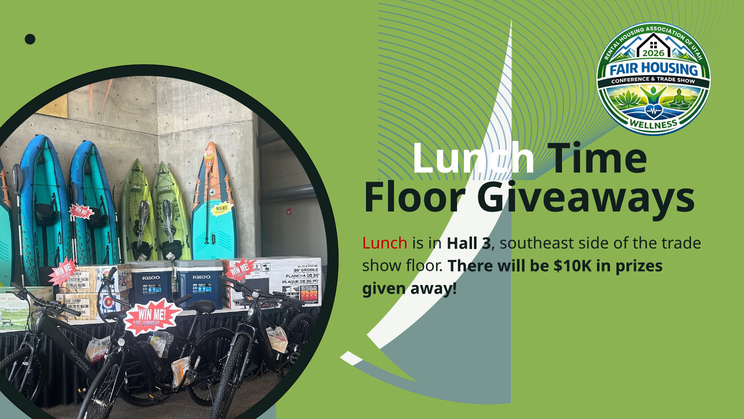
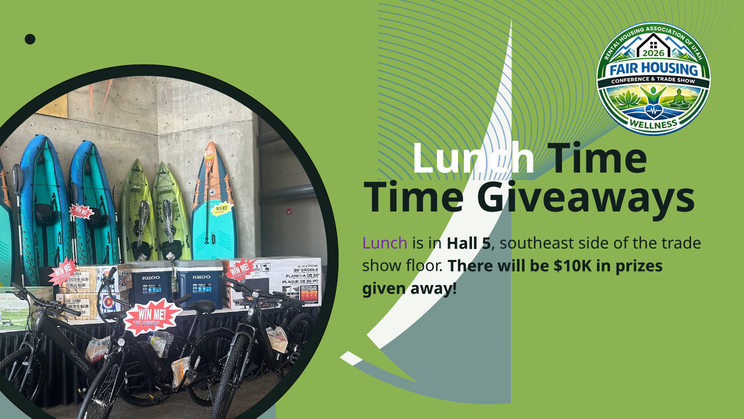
Floor at (414, 198): Floor -> Time
Lunch at (385, 243) colour: red -> purple
3: 3 -> 5
